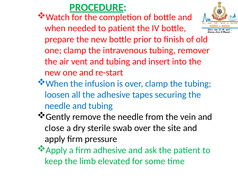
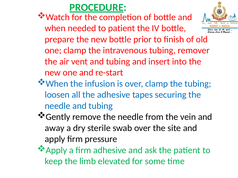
close: close -> away
